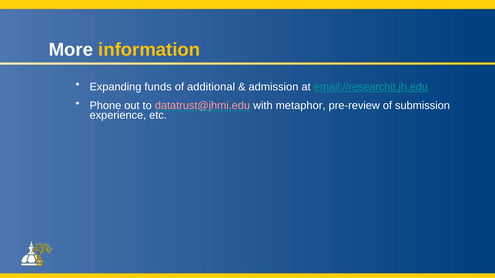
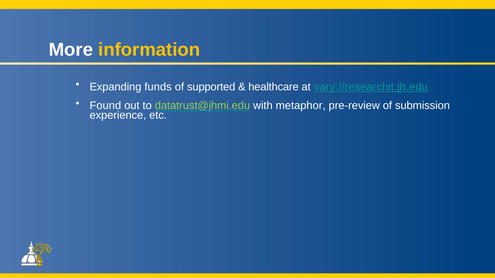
additional: additional -> supported
admission: admission -> healthcare
email://researchit.jh.edu: email://researchit.jh.edu -> vary://researchit.jh.edu
Phone: Phone -> Found
datatrust@jhmi.edu colour: pink -> light green
